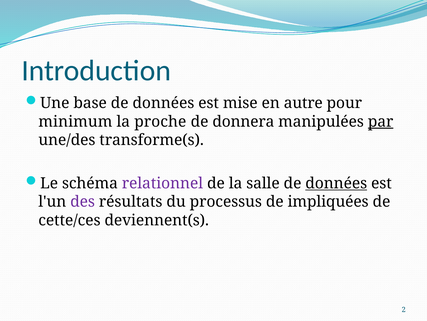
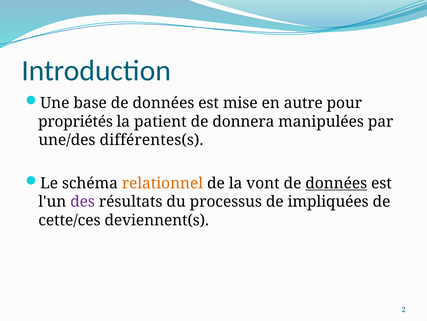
minimum: minimum -> propriétés
proche: proche -> patient
par underline: present -> none
transforme(s: transforme(s -> différentes(s
relationnel colour: purple -> orange
salle: salle -> vont
